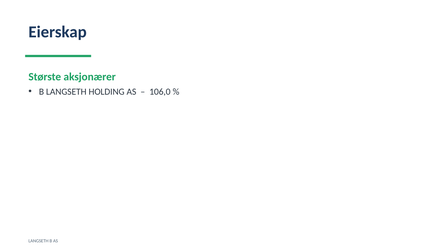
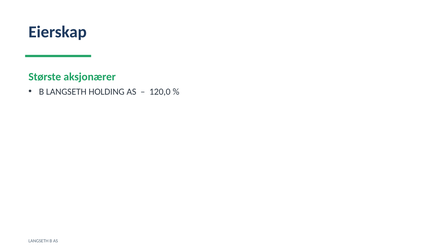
106,0: 106,0 -> 120,0
